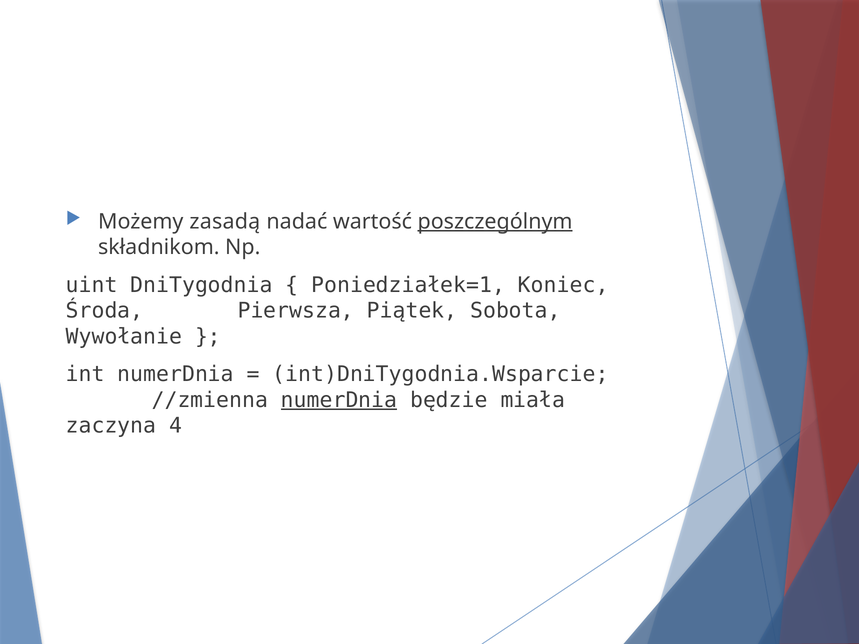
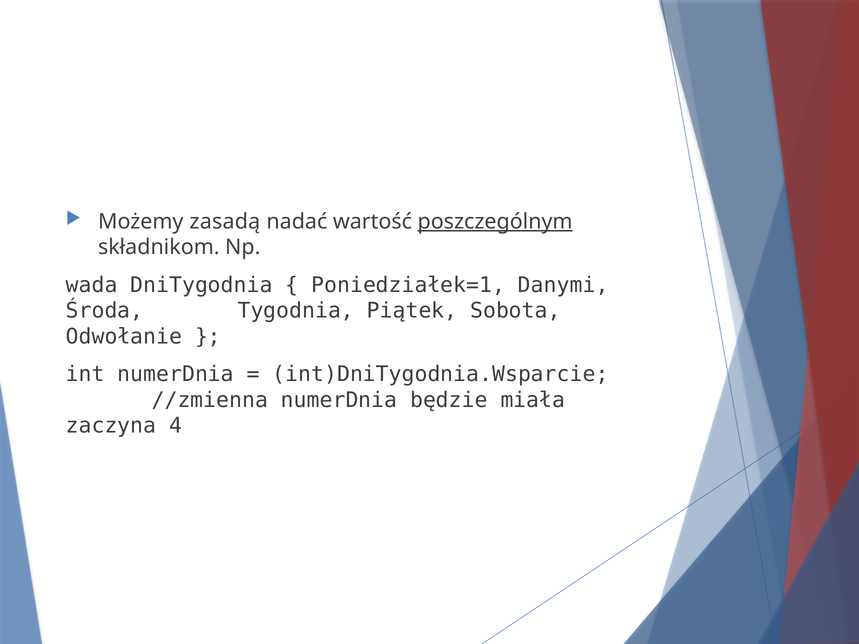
uint: uint -> wada
Koniec: Koniec -> Danymi
Pierwsza: Pierwsza -> Tygodnia
Wywołanie: Wywołanie -> Odwołanie
numerDnia at (339, 400) underline: present -> none
